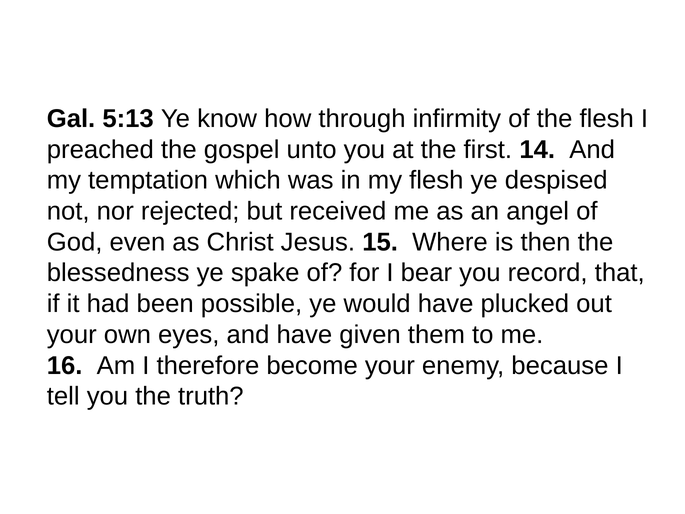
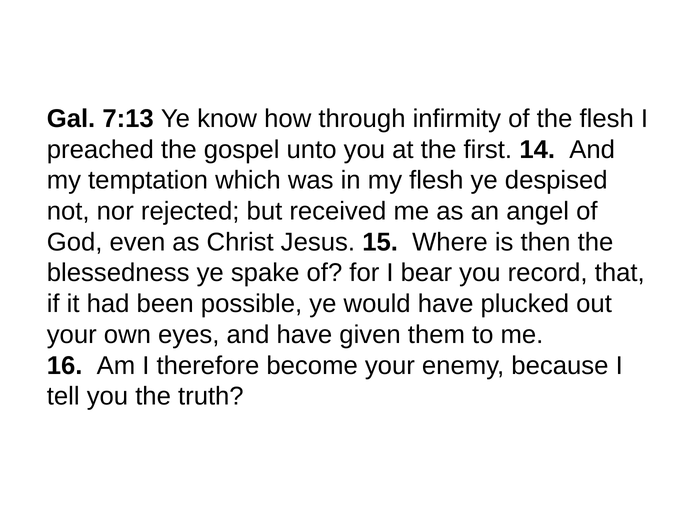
5:13: 5:13 -> 7:13
